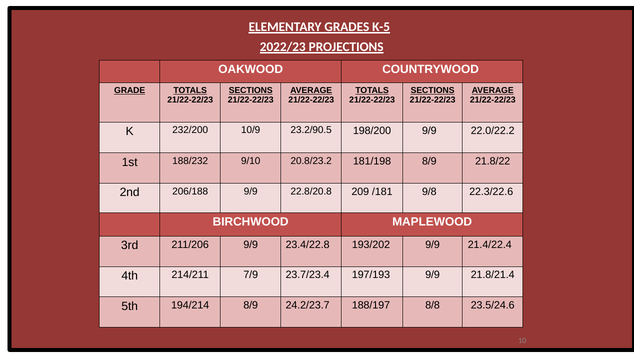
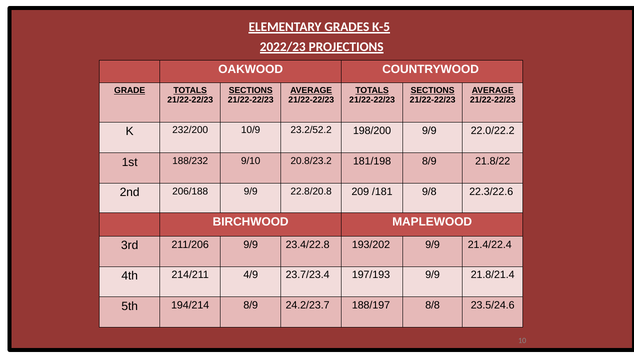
23.2/90.5: 23.2/90.5 -> 23.2/52.2
7/9: 7/9 -> 4/9
